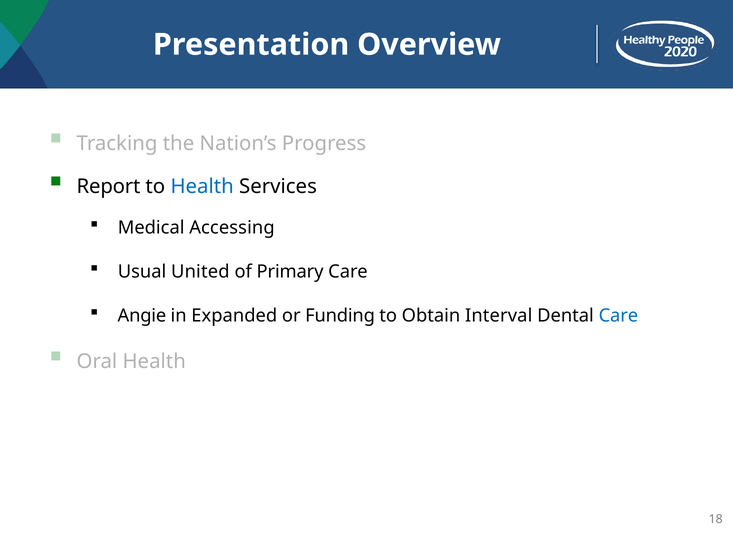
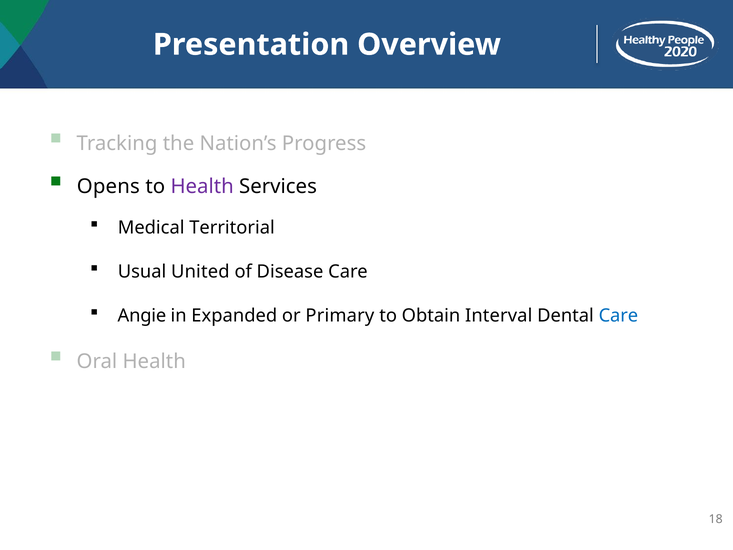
Report: Report -> Opens
Health at (202, 186) colour: blue -> purple
Accessing: Accessing -> Territorial
Primary: Primary -> Disease
Funding: Funding -> Primary
